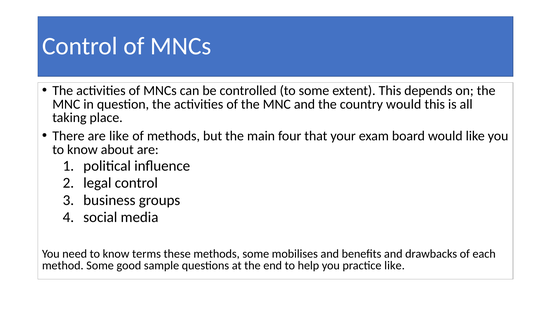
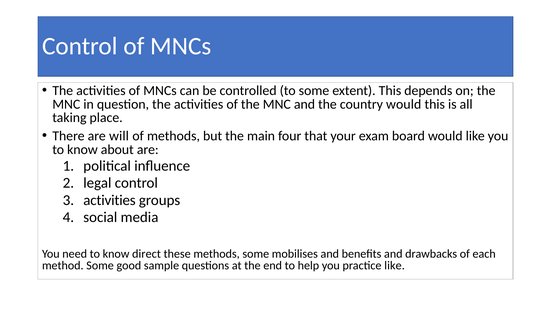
are like: like -> will
business at (109, 200): business -> activities
terms: terms -> direct
